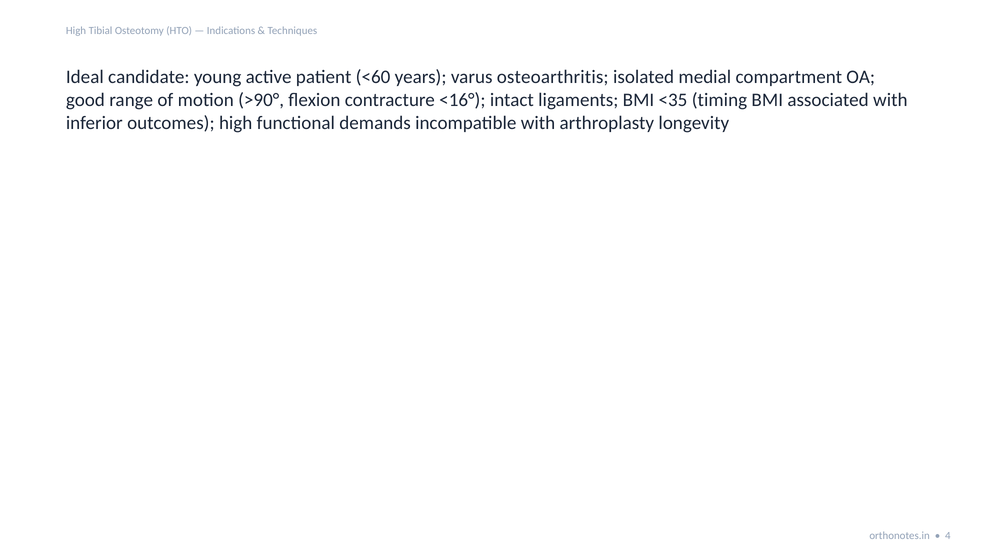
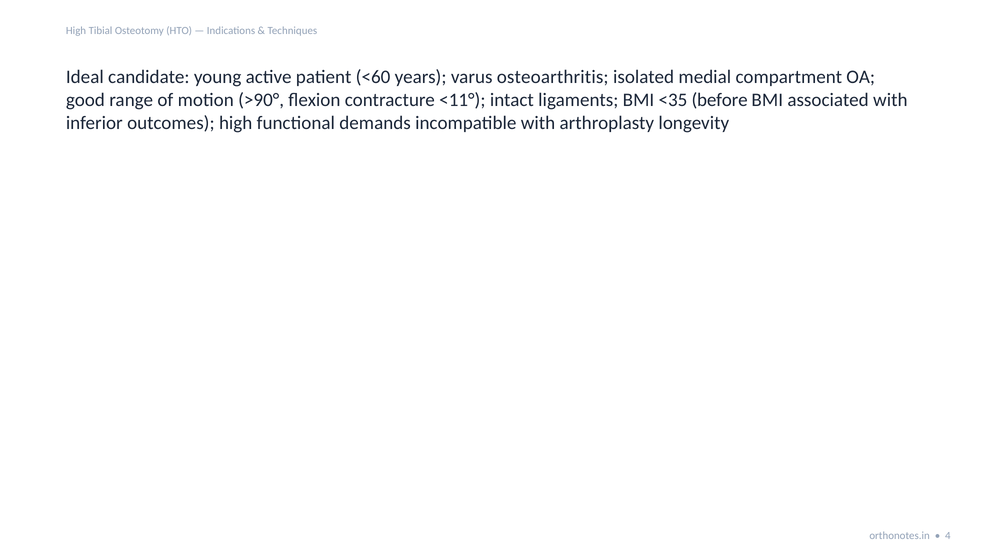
<16°: <16° -> <11°
timing: timing -> before
